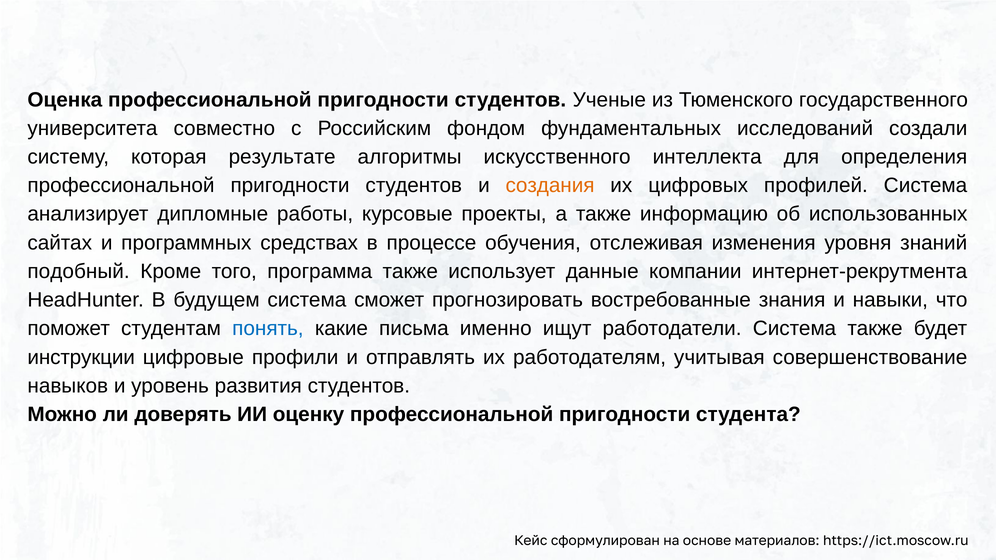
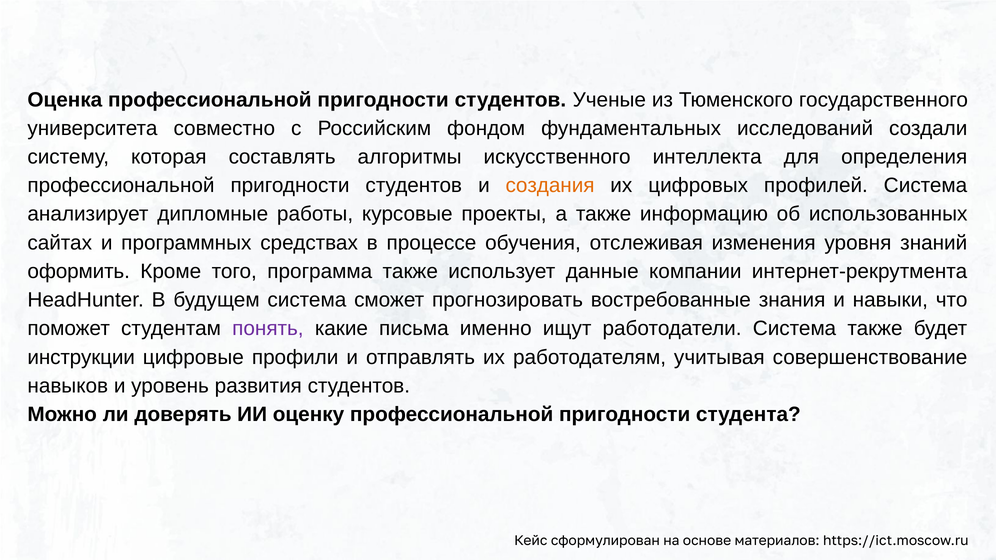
результате: результате -> составлять
подобный: подобный -> оформить
понять colour: blue -> purple
